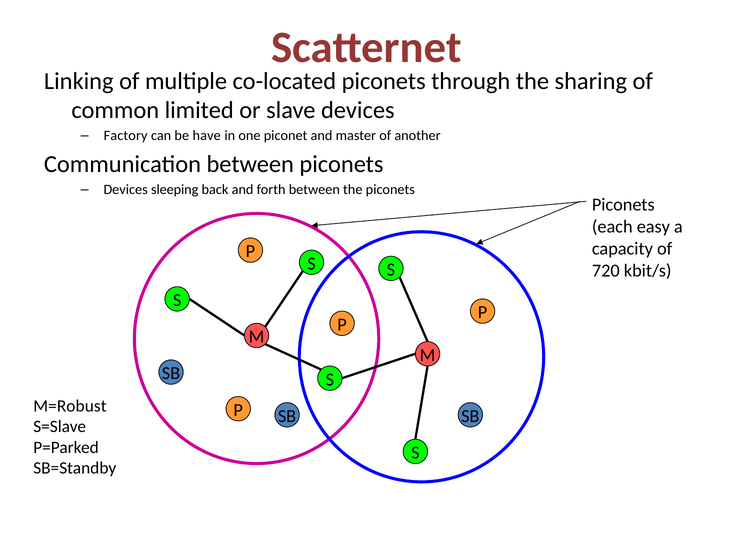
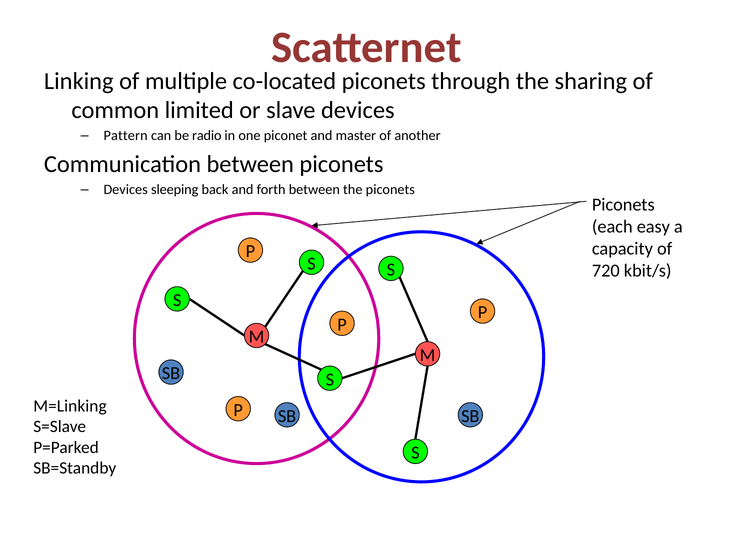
Factory: Factory -> Pattern
have: have -> radio
M=Robust: M=Robust -> M=Linking
